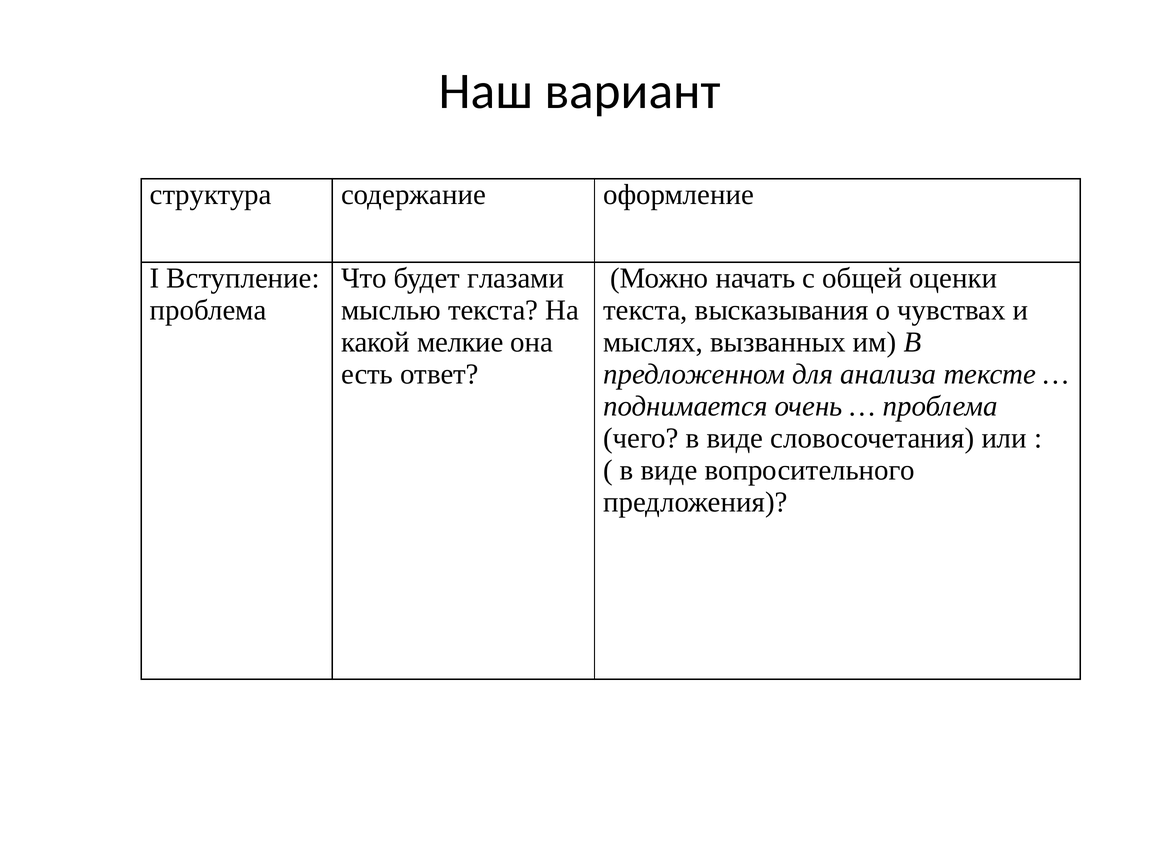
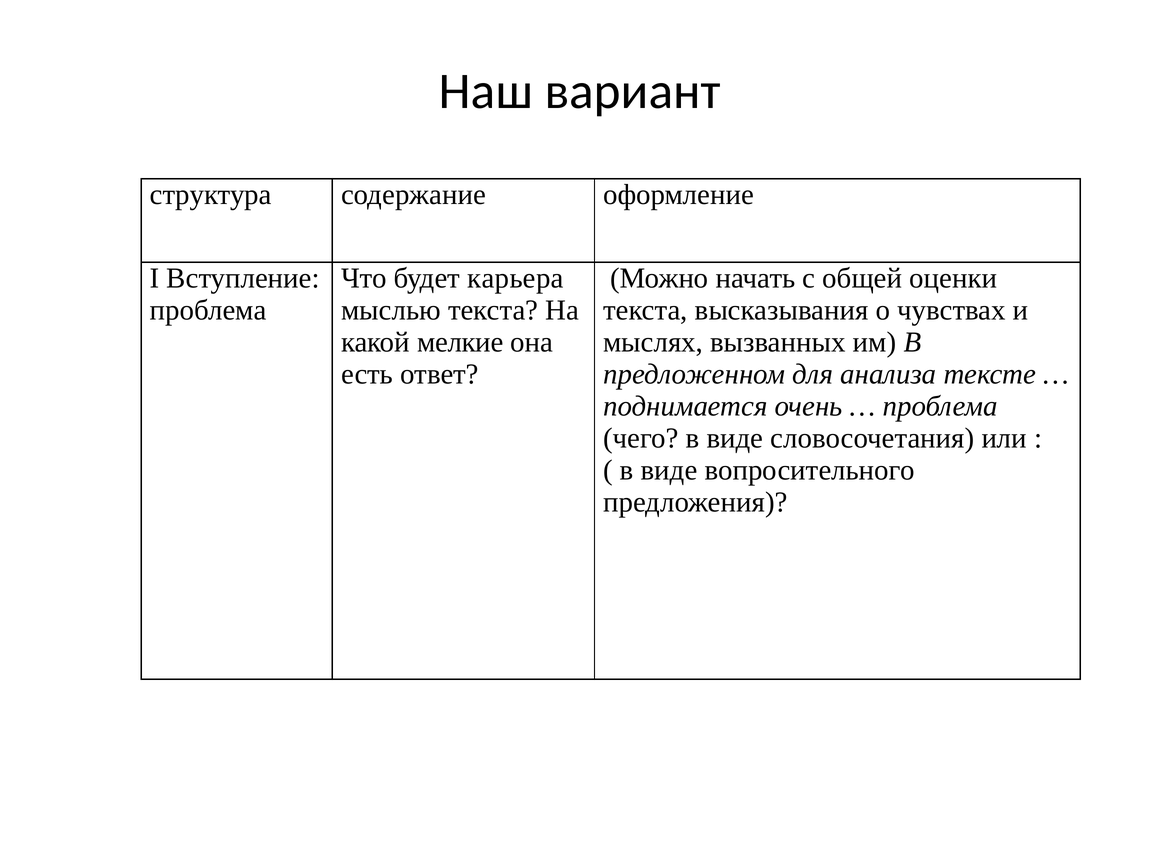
глазами: глазами -> карьера
